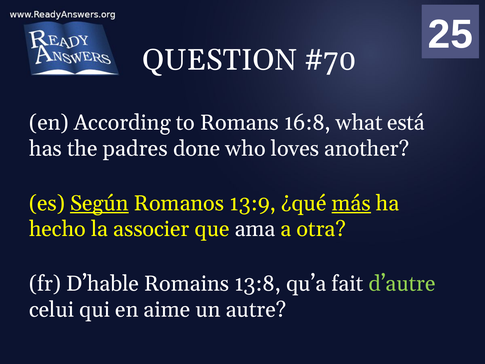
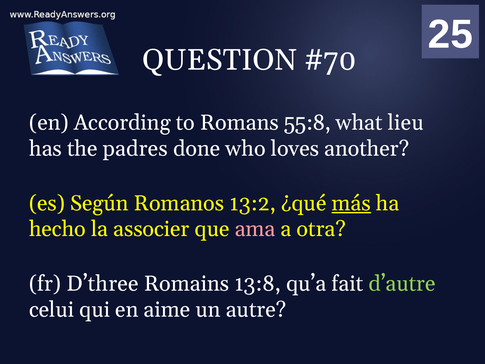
16:8: 16:8 -> 55:8
está: está -> lieu
Según underline: present -> none
13:9: 13:9 -> 13:2
ama colour: white -> pink
D’hable: D’hable -> D’three
